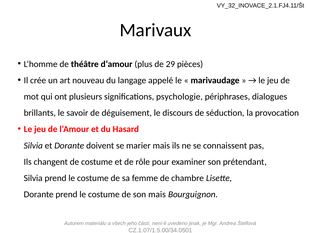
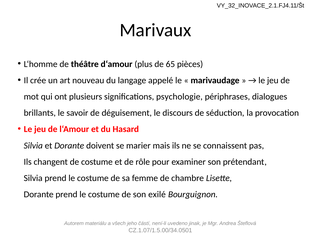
29: 29 -> 65
son mais: mais -> exilé
